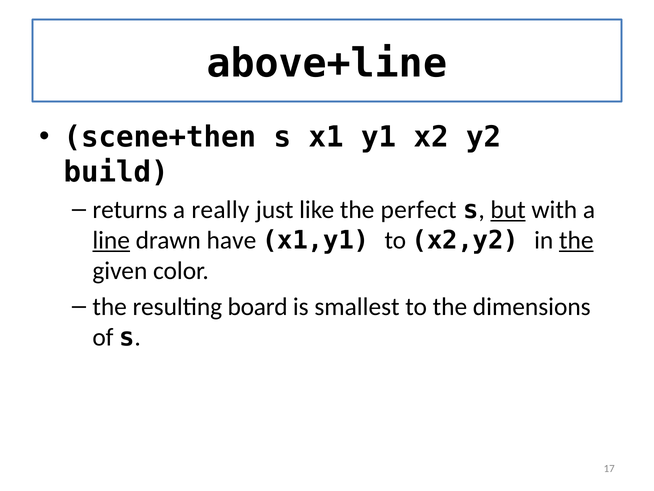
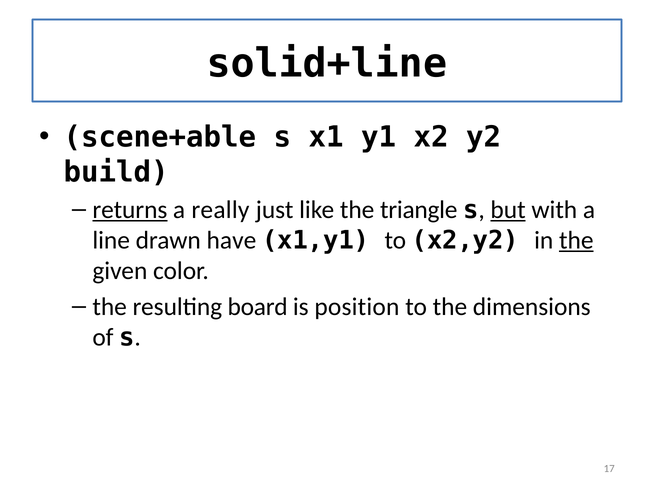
above+line: above+line -> solid+line
scene+then: scene+then -> scene+able
returns underline: none -> present
perfect: perfect -> triangle
line underline: present -> none
smallest: smallest -> position
